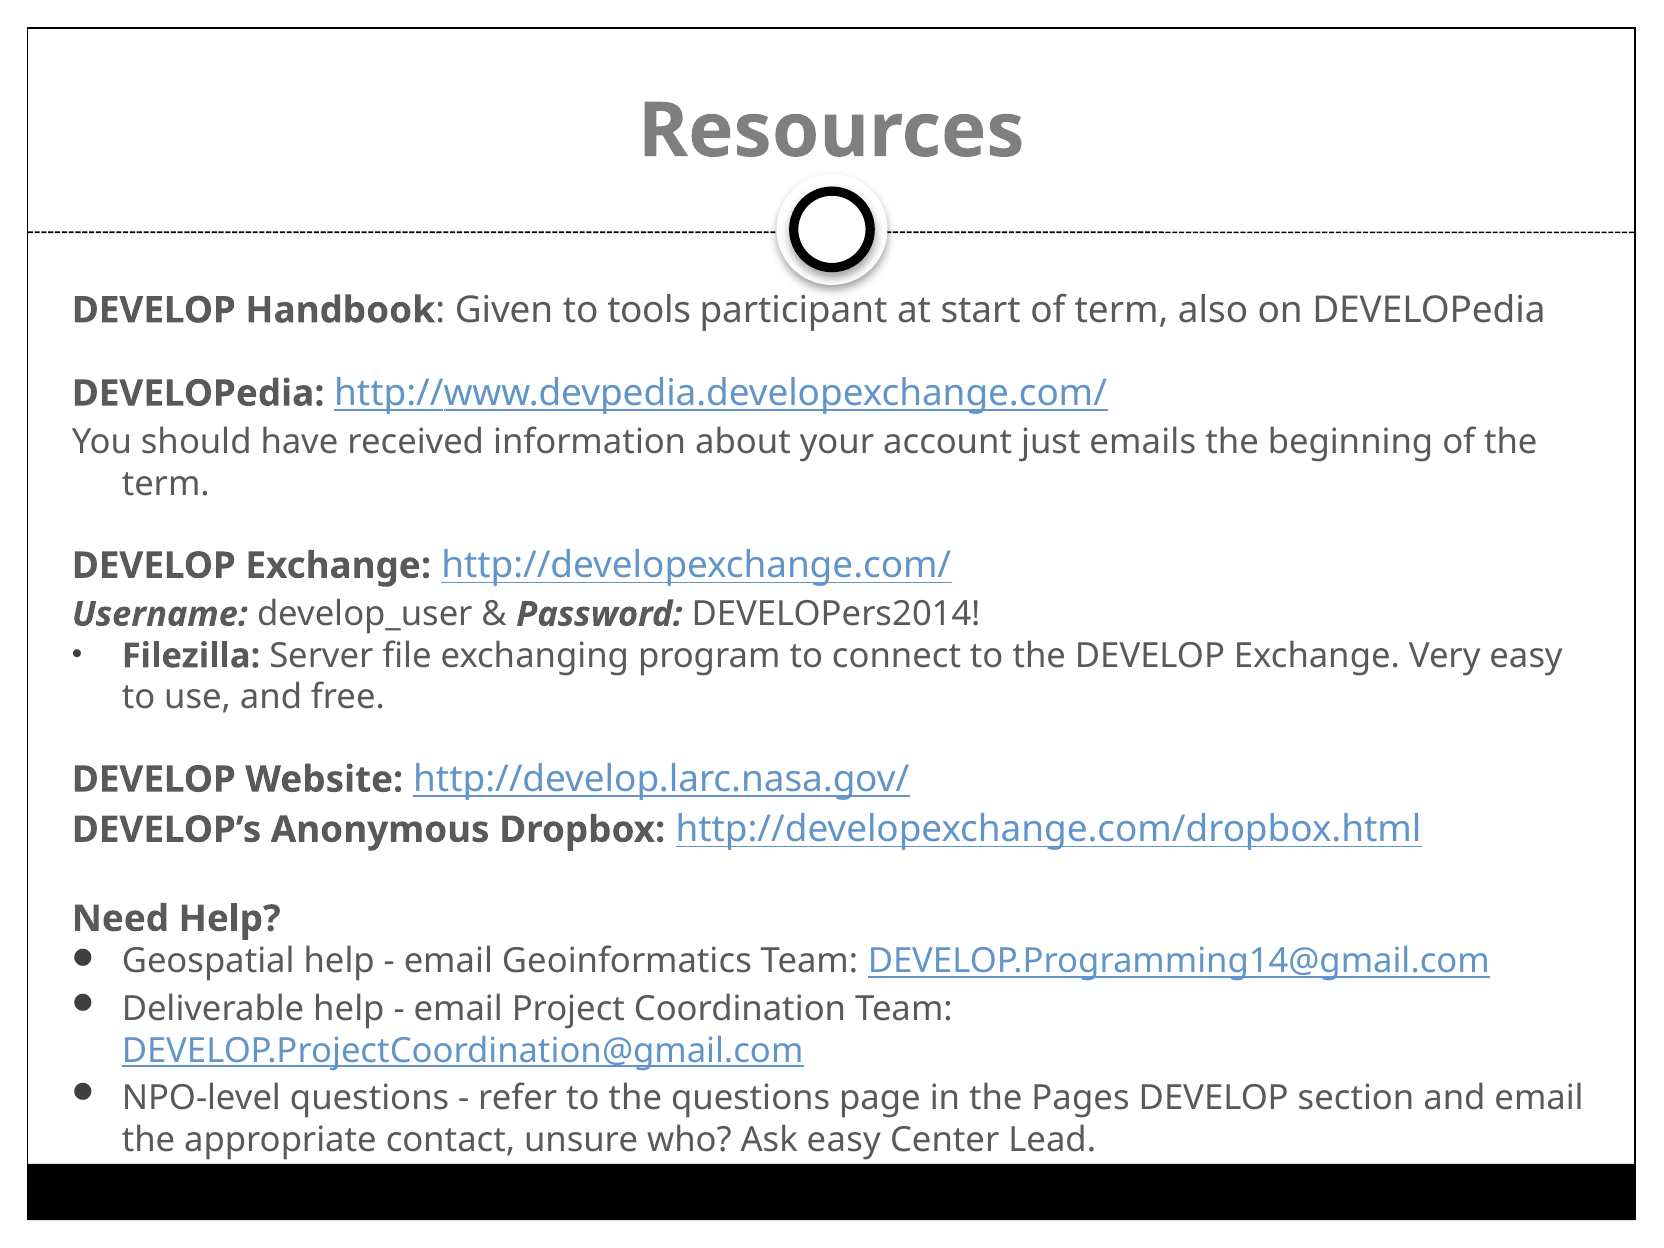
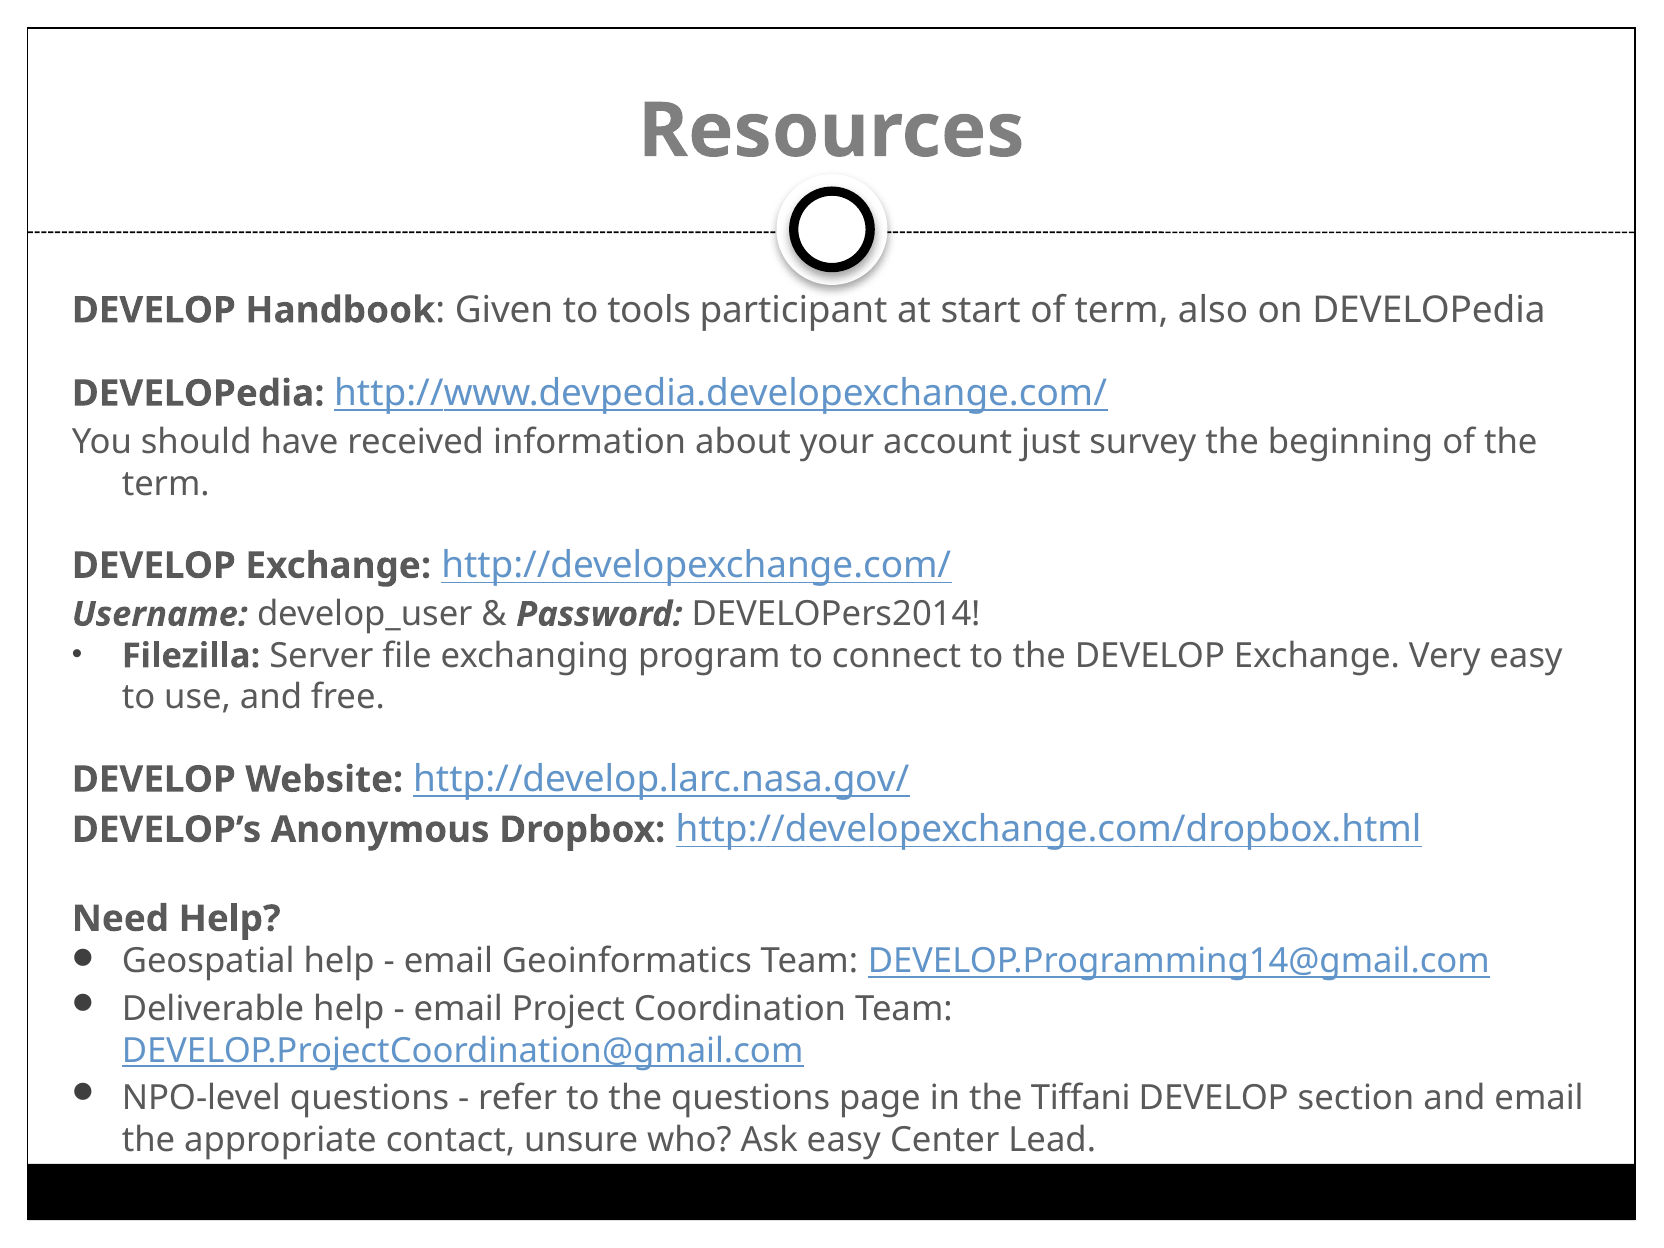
emails: emails -> survey
Pages: Pages -> Tiffani
